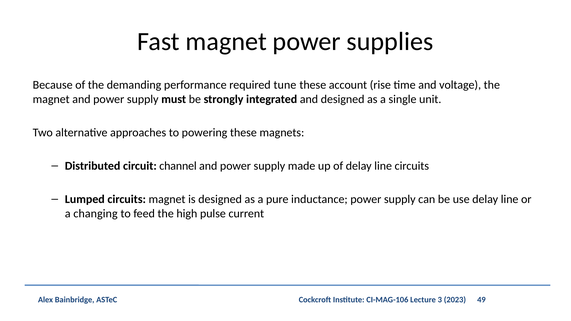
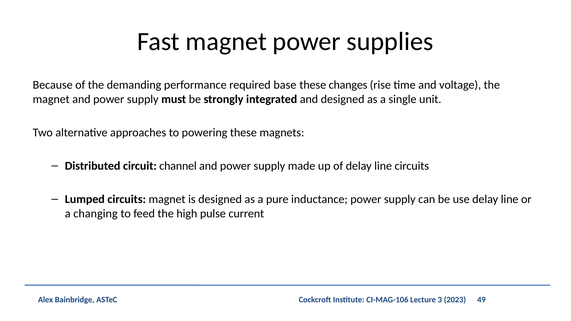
tune: tune -> base
account: account -> changes
